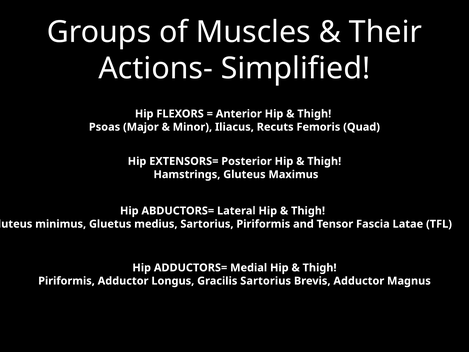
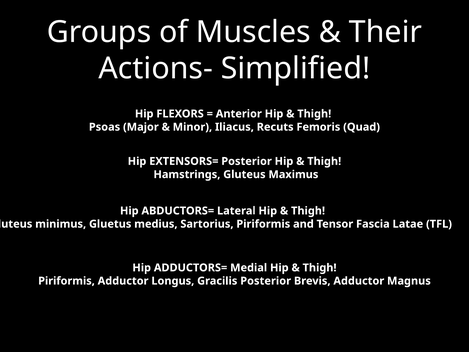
Gracilis Sartorius: Sartorius -> Posterior
